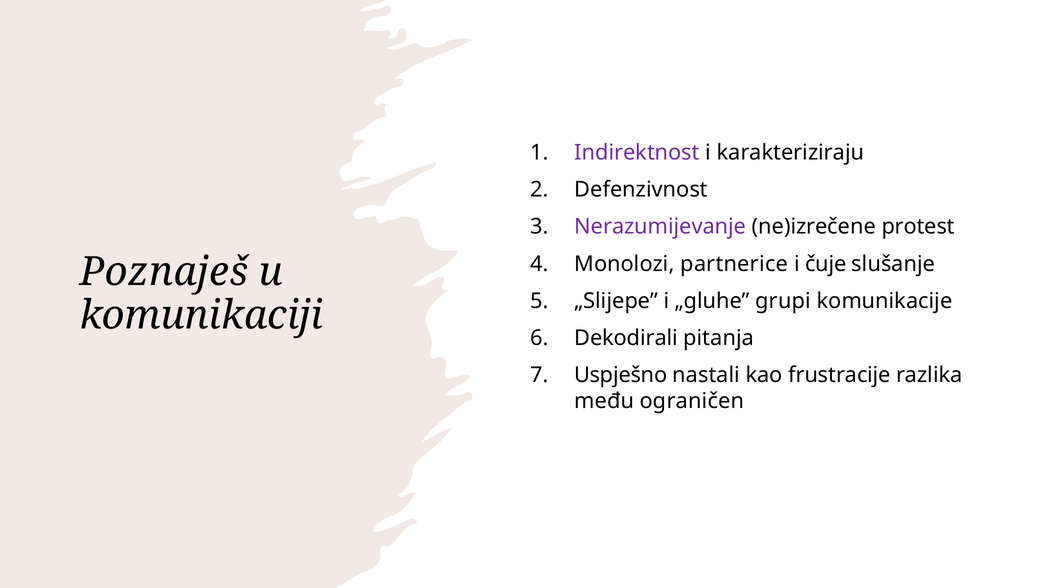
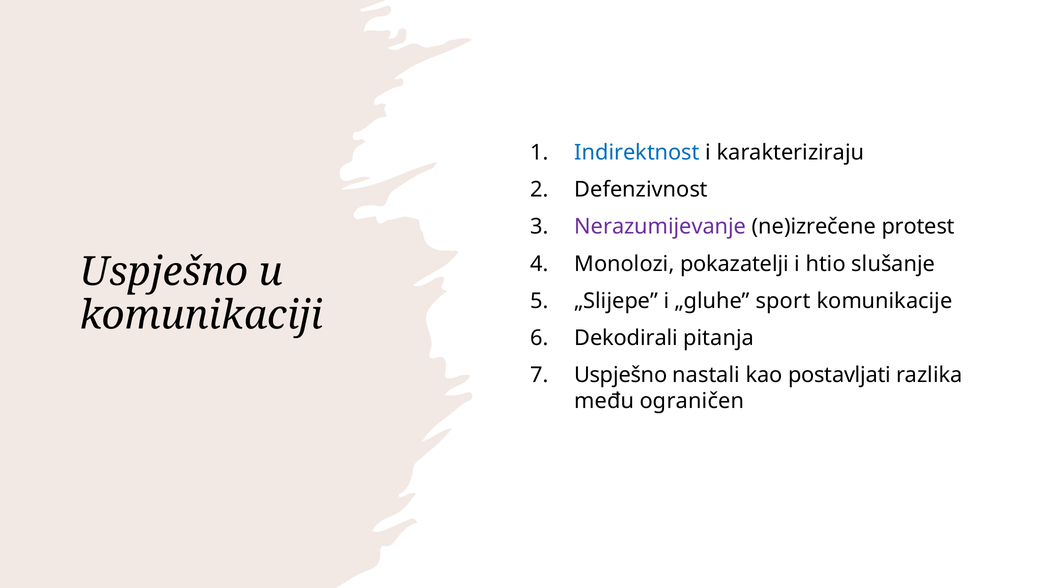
Indirektnost colour: purple -> blue
partnerice: partnerice -> pokazatelji
čuje: čuje -> htio
Poznaješ at (164, 272): Poznaješ -> Uspješno
grupi: grupi -> sport
frustracije: frustracije -> postavljati
